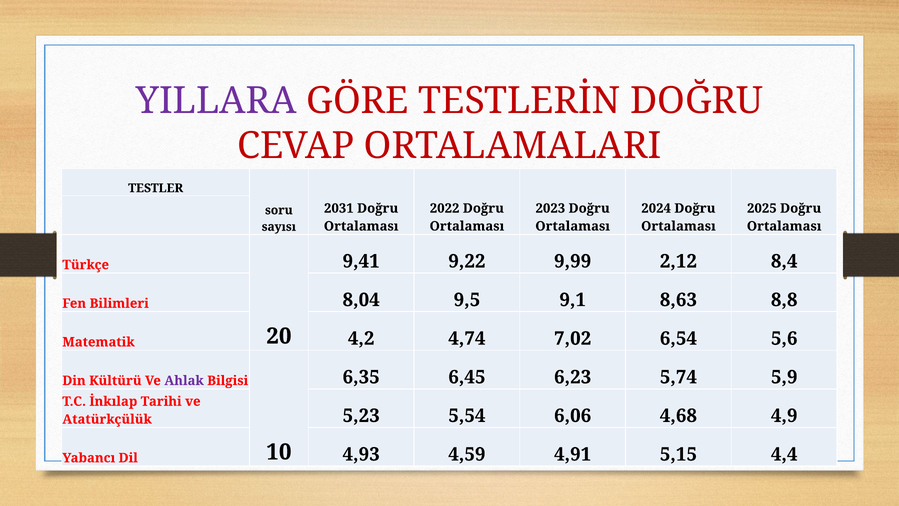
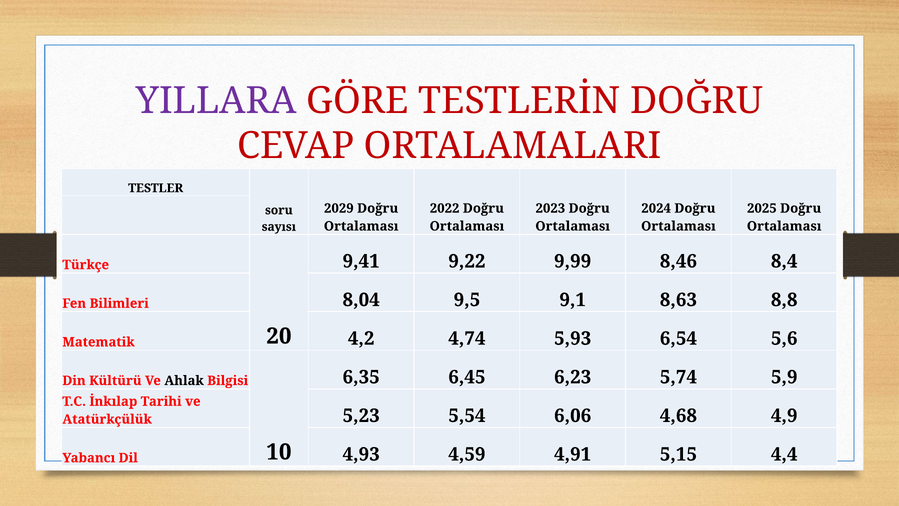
2031: 2031 -> 2029
2,12: 2,12 -> 8,46
7,02: 7,02 -> 5,93
Ahlak colour: purple -> black
